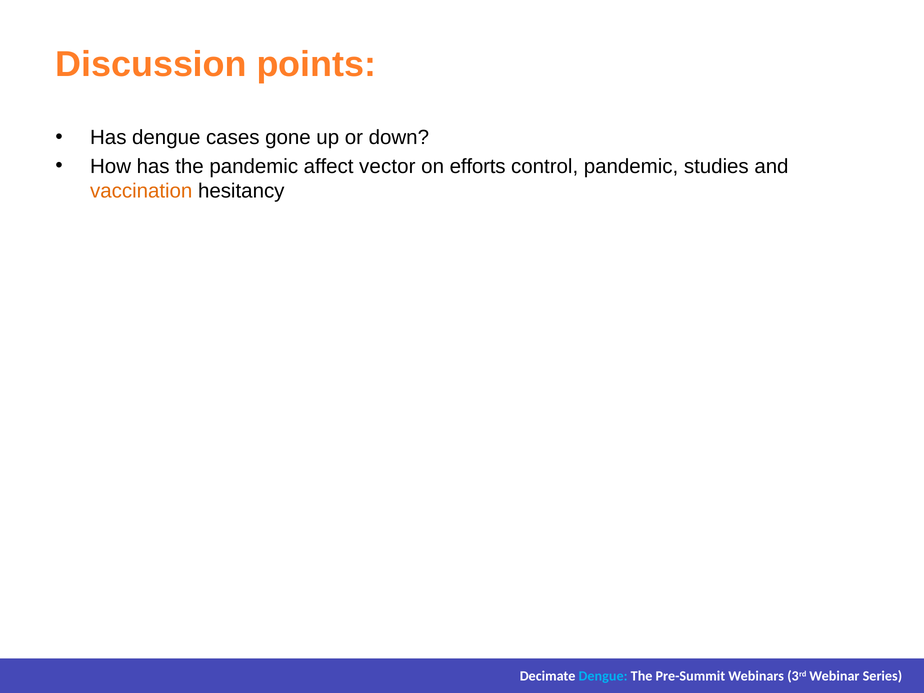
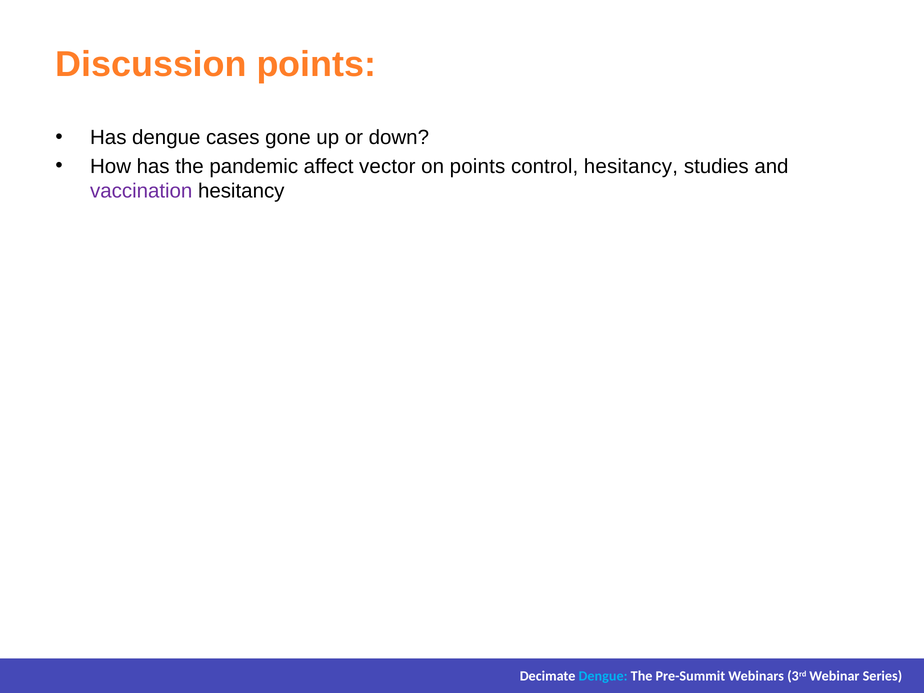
on efforts: efforts -> points
control pandemic: pandemic -> hesitancy
vaccination colour: orange -> purple
